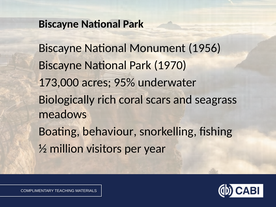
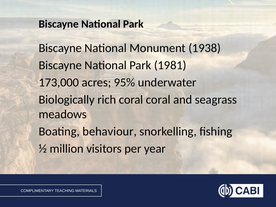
1956: 1956 -> 1938
1970: 1970 -> 1981
coral scars: scars -> coral
